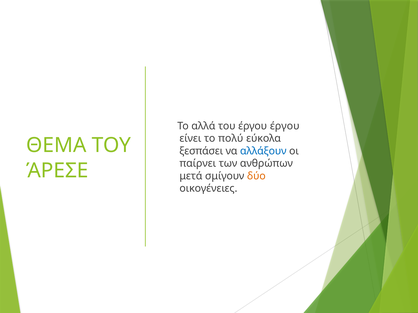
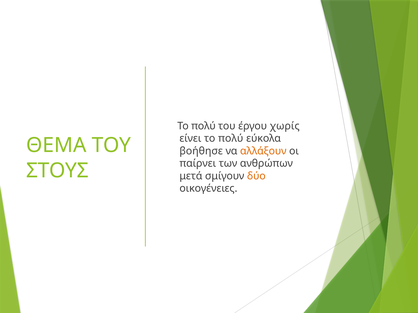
αλλά at (203, 126): αλλά -> πολύ
έργου έργου: έργου -> χωρίς
ξεσπάσει: ξεσπάσει -> βοήθησε
αλλάξουν colour: blue -> orange
ΆΡΕΣΕ: ΆΡΕΣΕ -> ΣΤΟΥΣ
